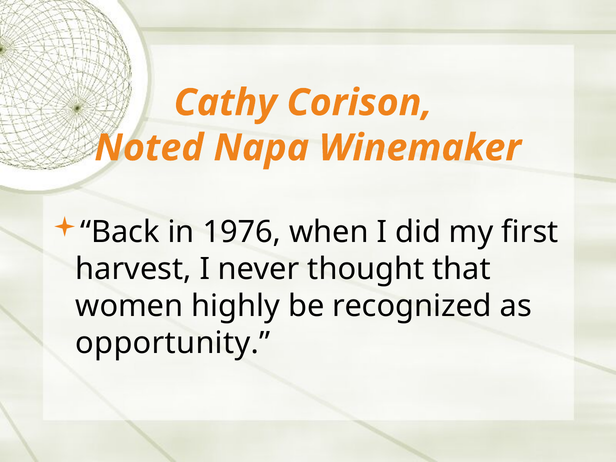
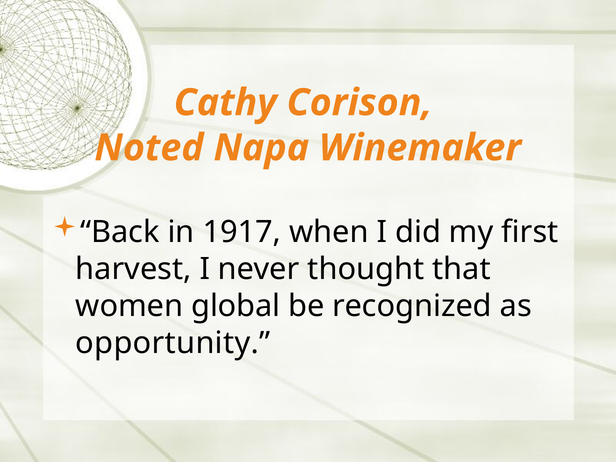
1976: 1976 -> 1917
highly: highly -> global
